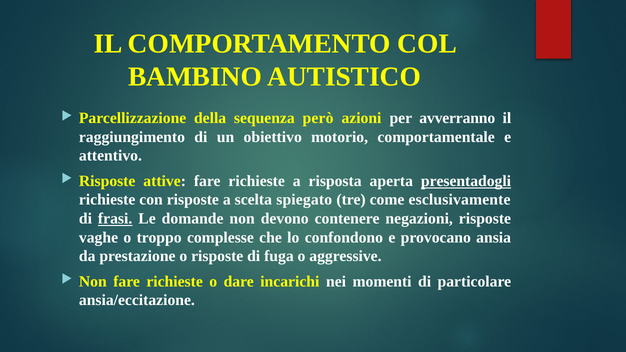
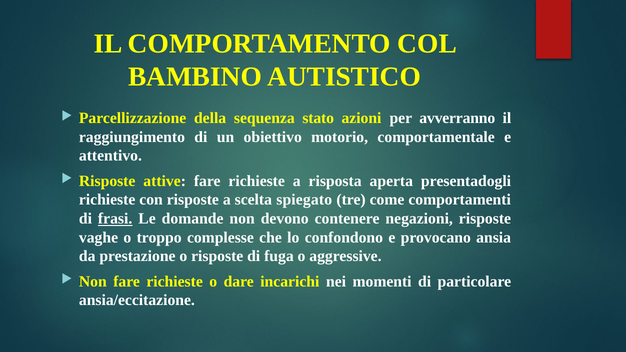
però: però -> stato
presentadogli underline: present -> none
esclusivamente: esclusivamente -> comportamenti
